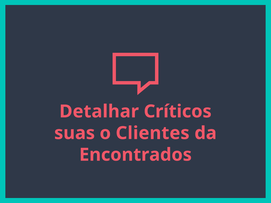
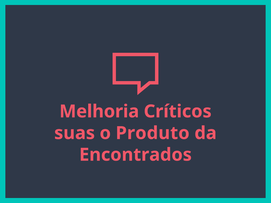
Detalhar: Detalhar -> Melhoria
Clientes: Clientes -> Produto
